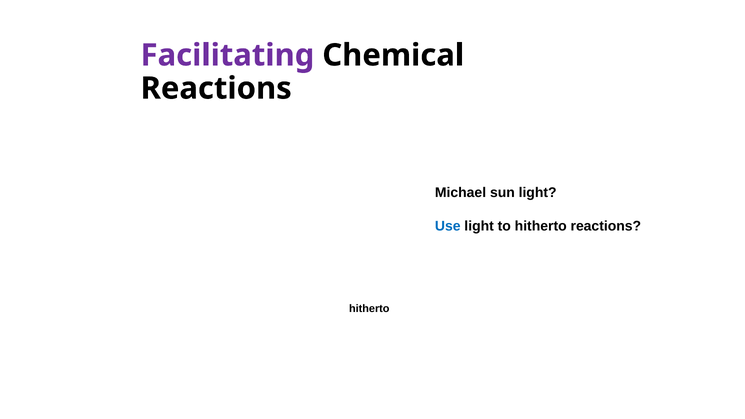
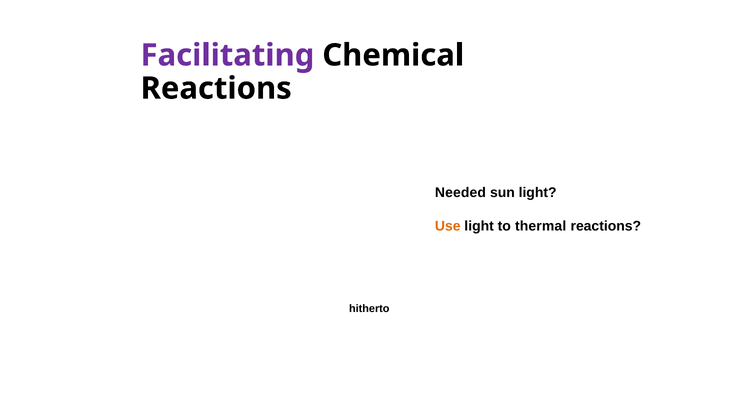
Michael: Michael -> Needed
Use colour: blue -> orange
to hitherto: hitherto -> thermal
